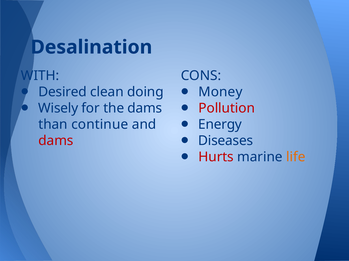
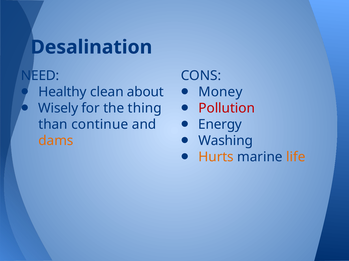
WITH: WITH -> NEED
Desired: Desired -> Healthy
doing: doing -> about
the dams: dams -> thing
Diseases: Diseases -> Washing
dams at (56, 141) colour: red -> orange
Hurts colour: red -> orange
